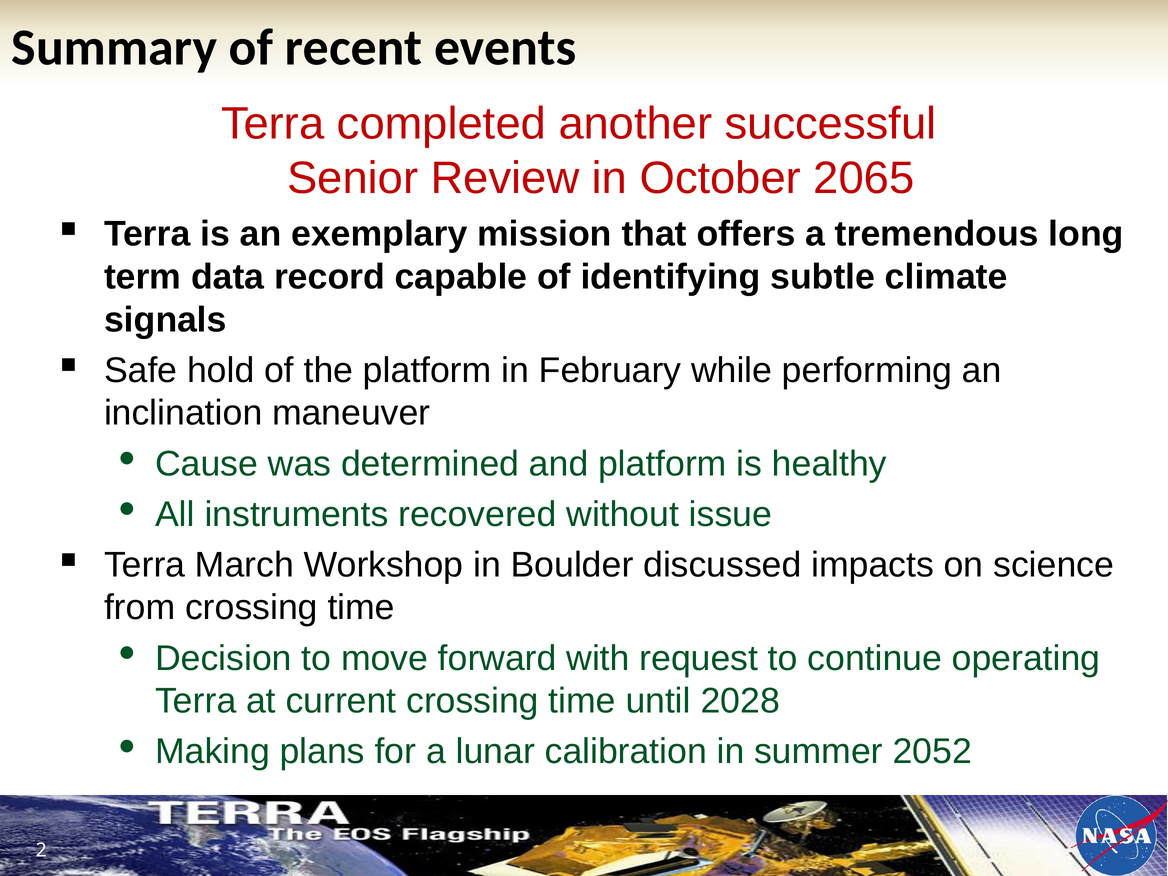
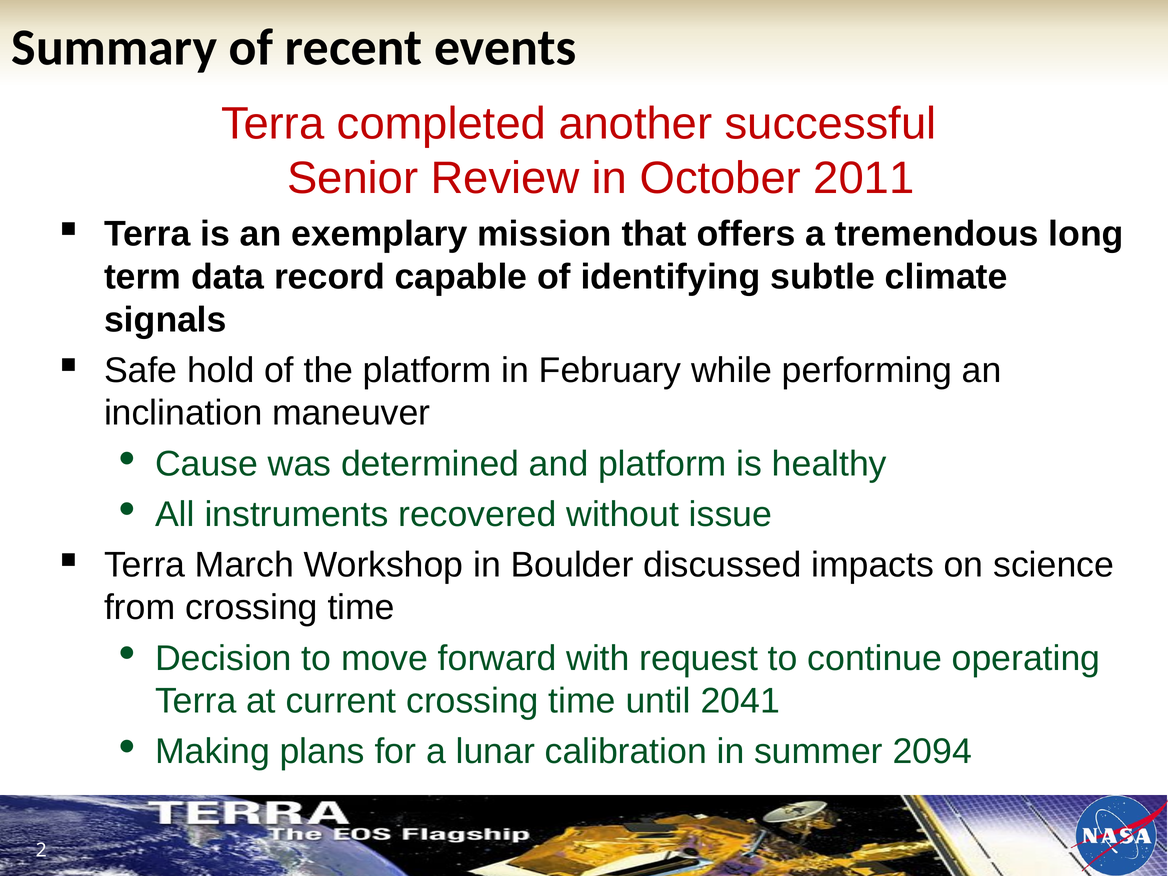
2065: 2065 -> 2011
2028: 2028 -> 2041
2052: 2052 -> 2094
